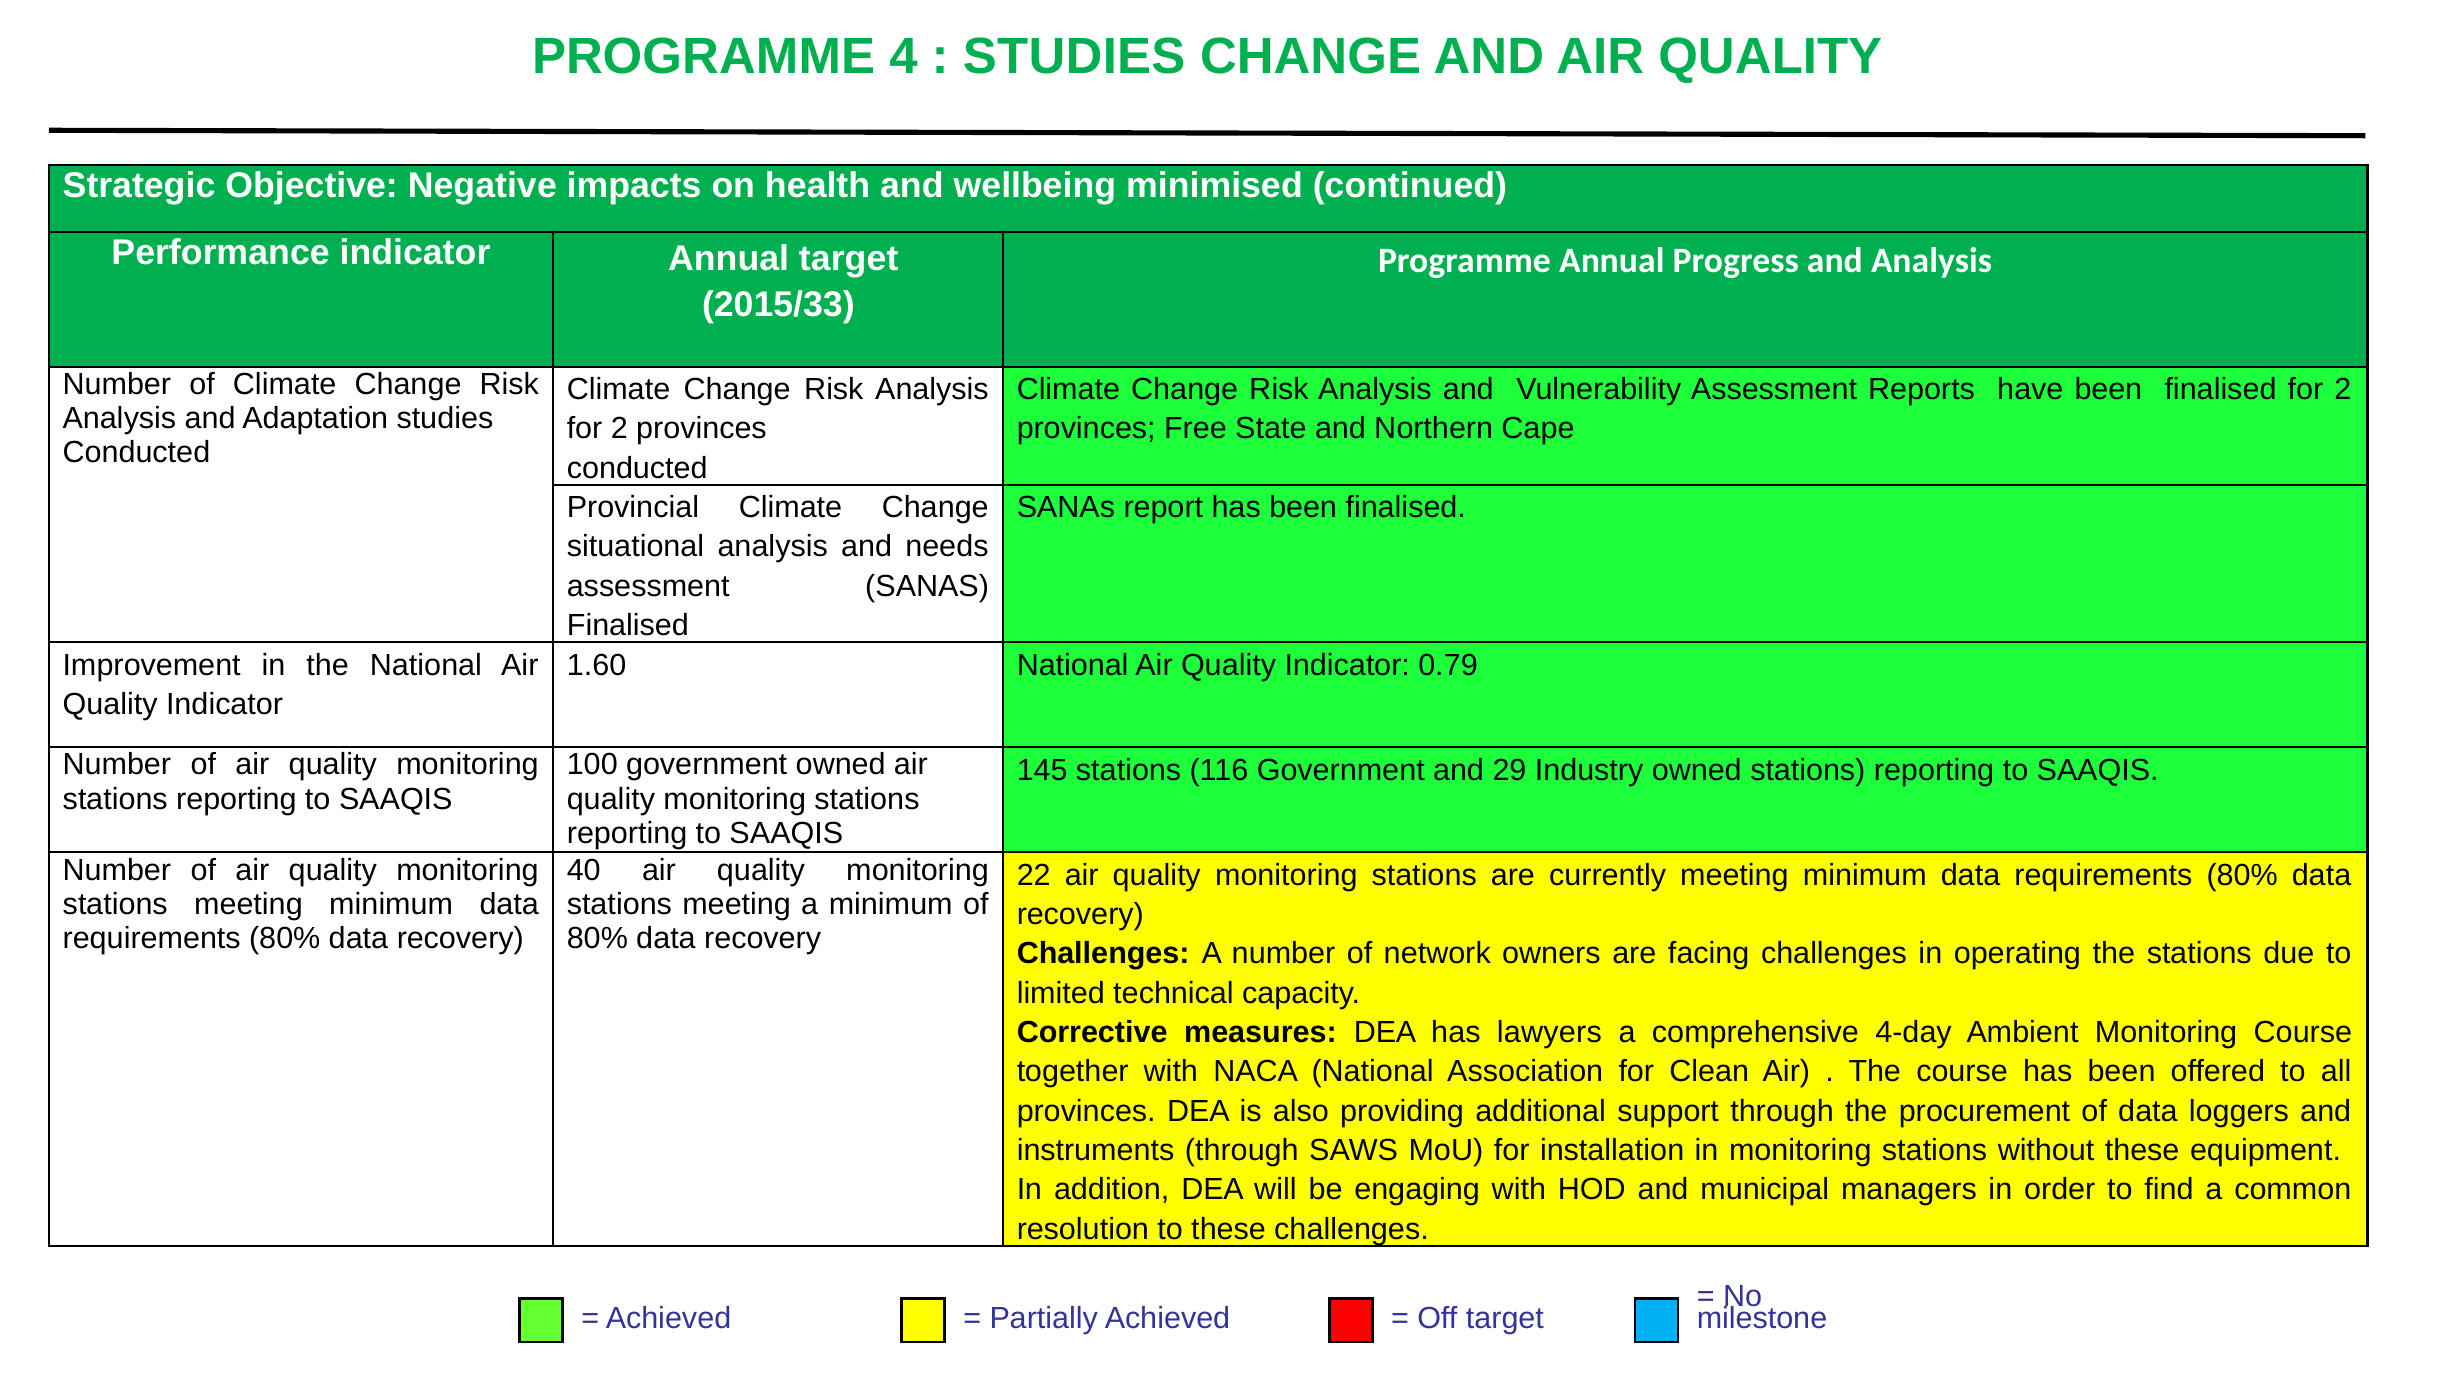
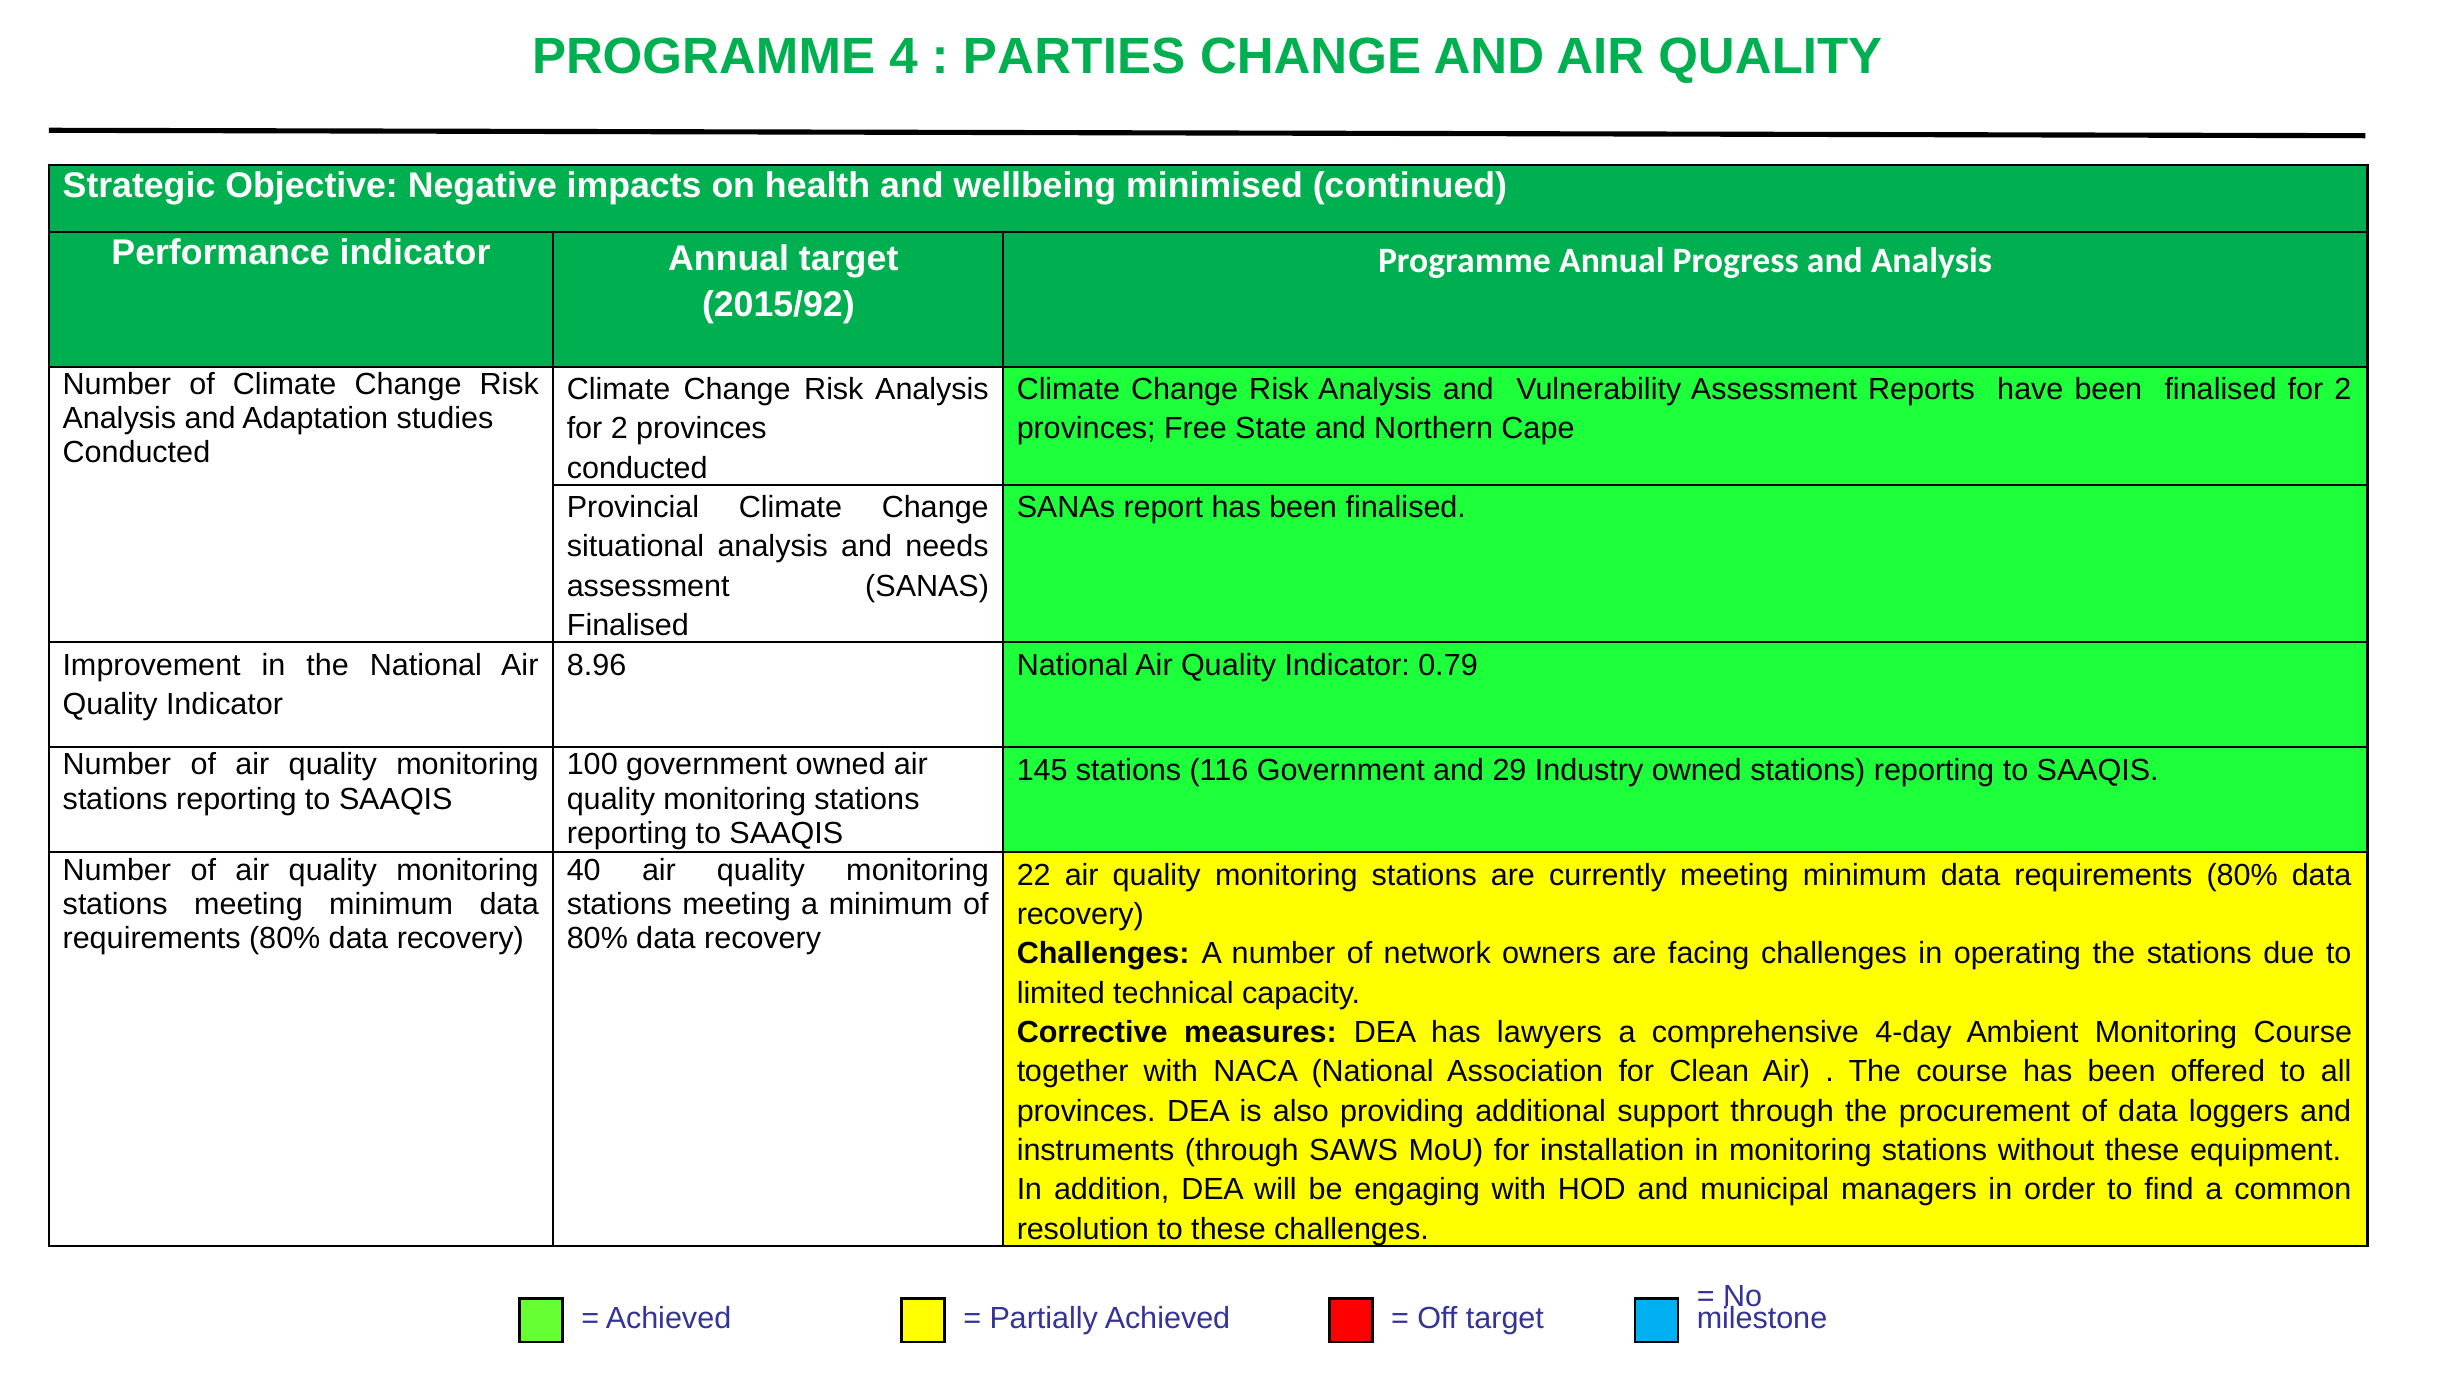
STUDIES at (1074, 57): STUDIES -> PARTIES
2015/33: 2015/33 -> 2015/92
1.60: 1.60 -> 8.96
